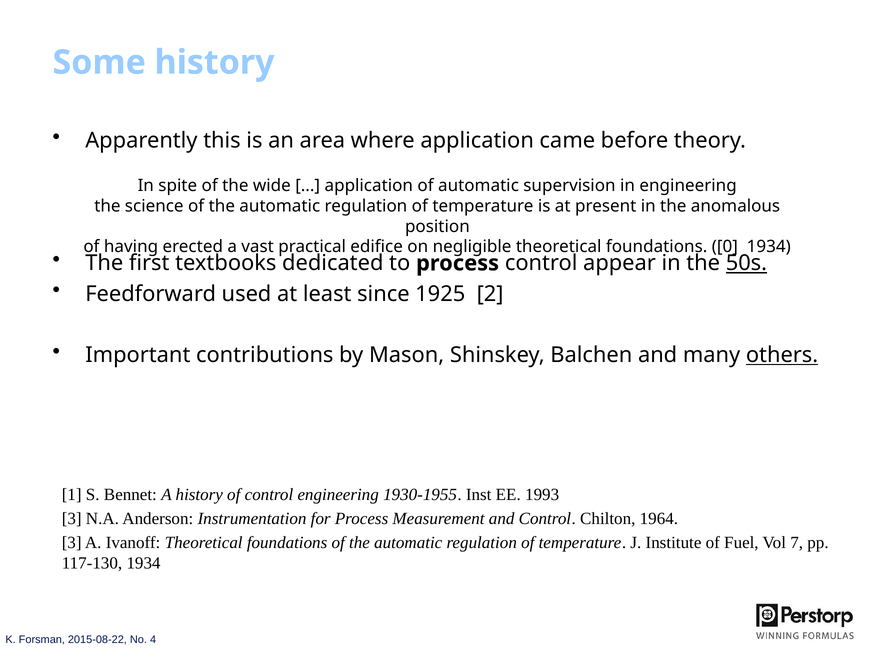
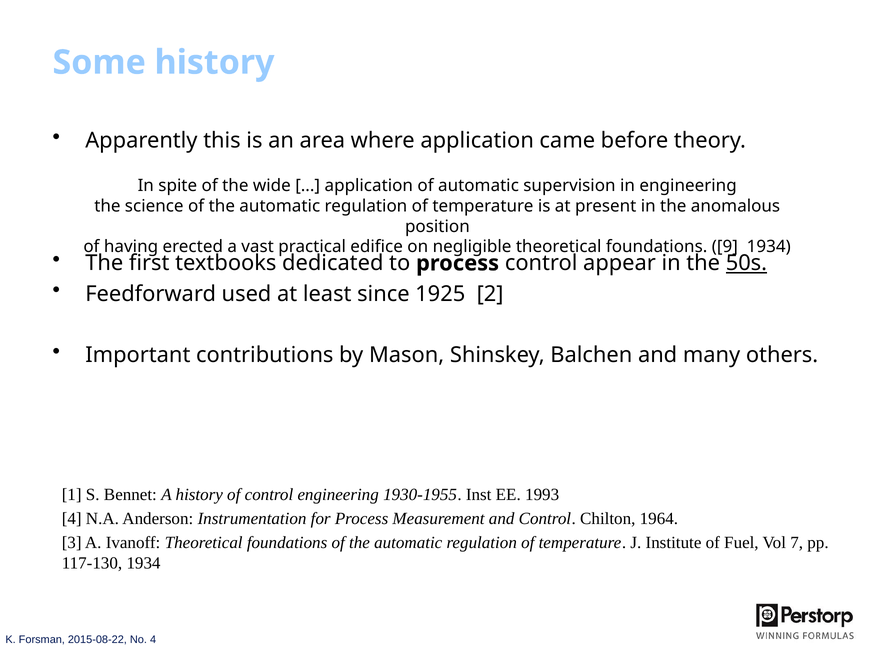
0: 0 -> 9
others underline: present -> none
3 at (72, 518): 3 -> 4
